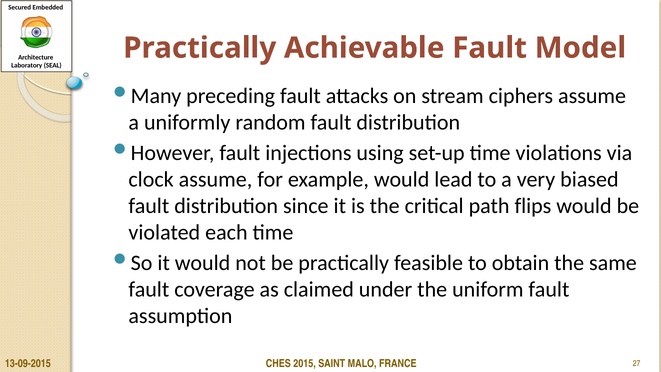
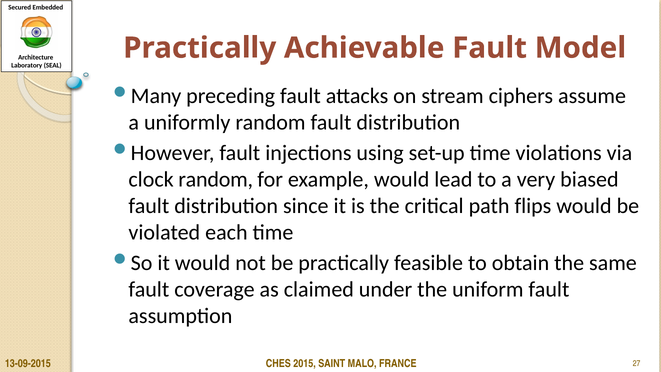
clock assume: assume -> random
